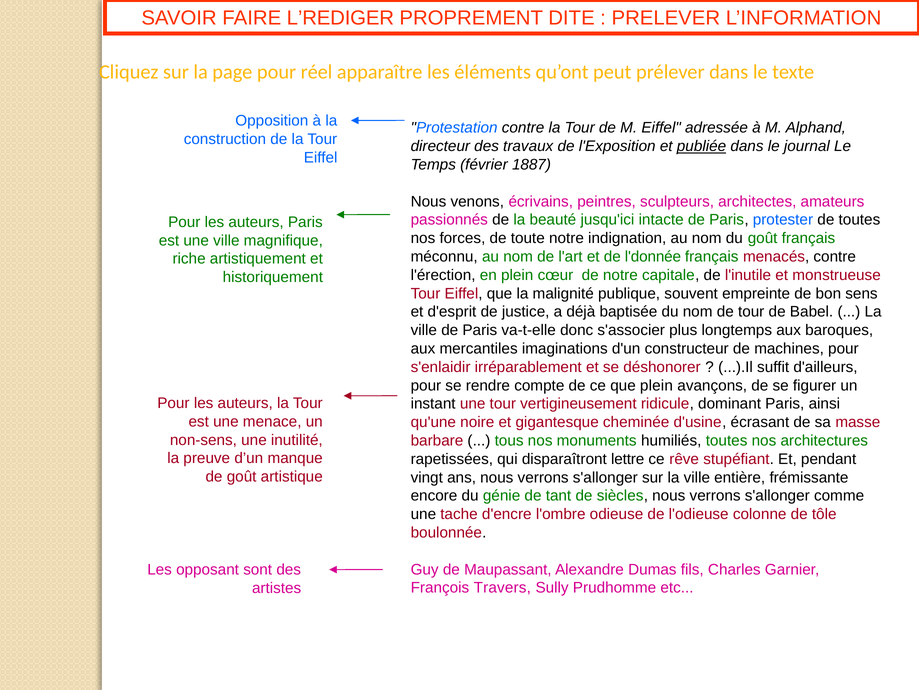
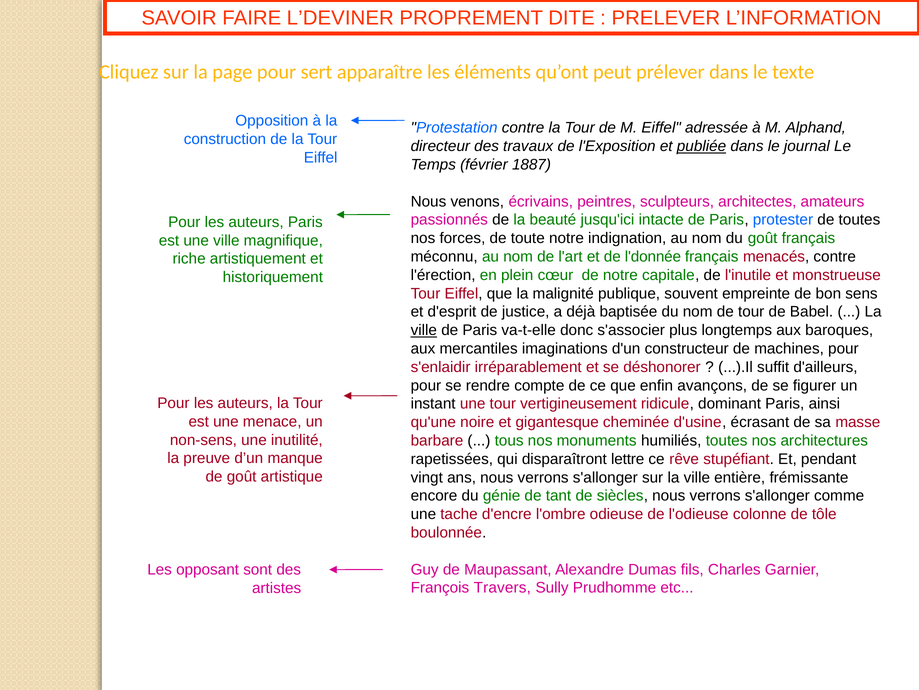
L’REDIGER: L’REDIGER -> L’DEVINER
réel: réel -> sert
ville at (424, 330) underline: none -> present
que plein: plein -> enfin
